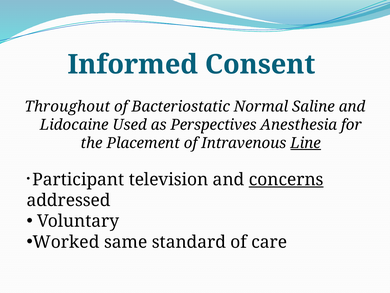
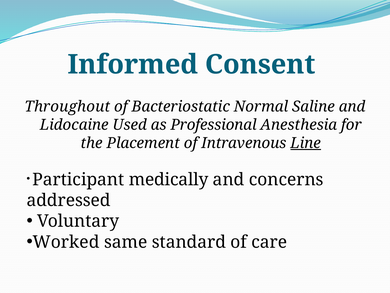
Perspectives: Perspectives -> Professional
television: television -> medically
concerns underline: present -> none
